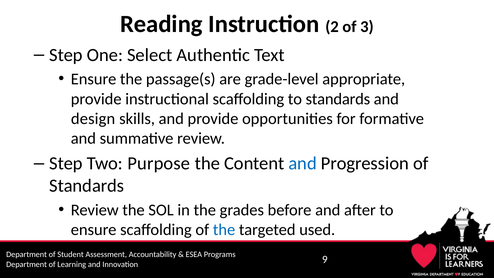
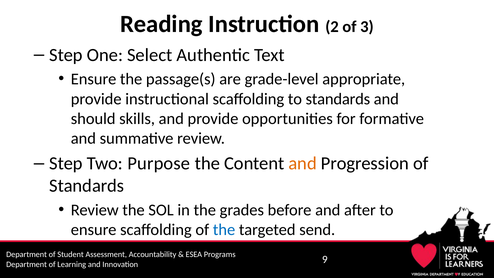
design: design -> should
and at (303, 163) colour: blue -> orange
used: used -> send
